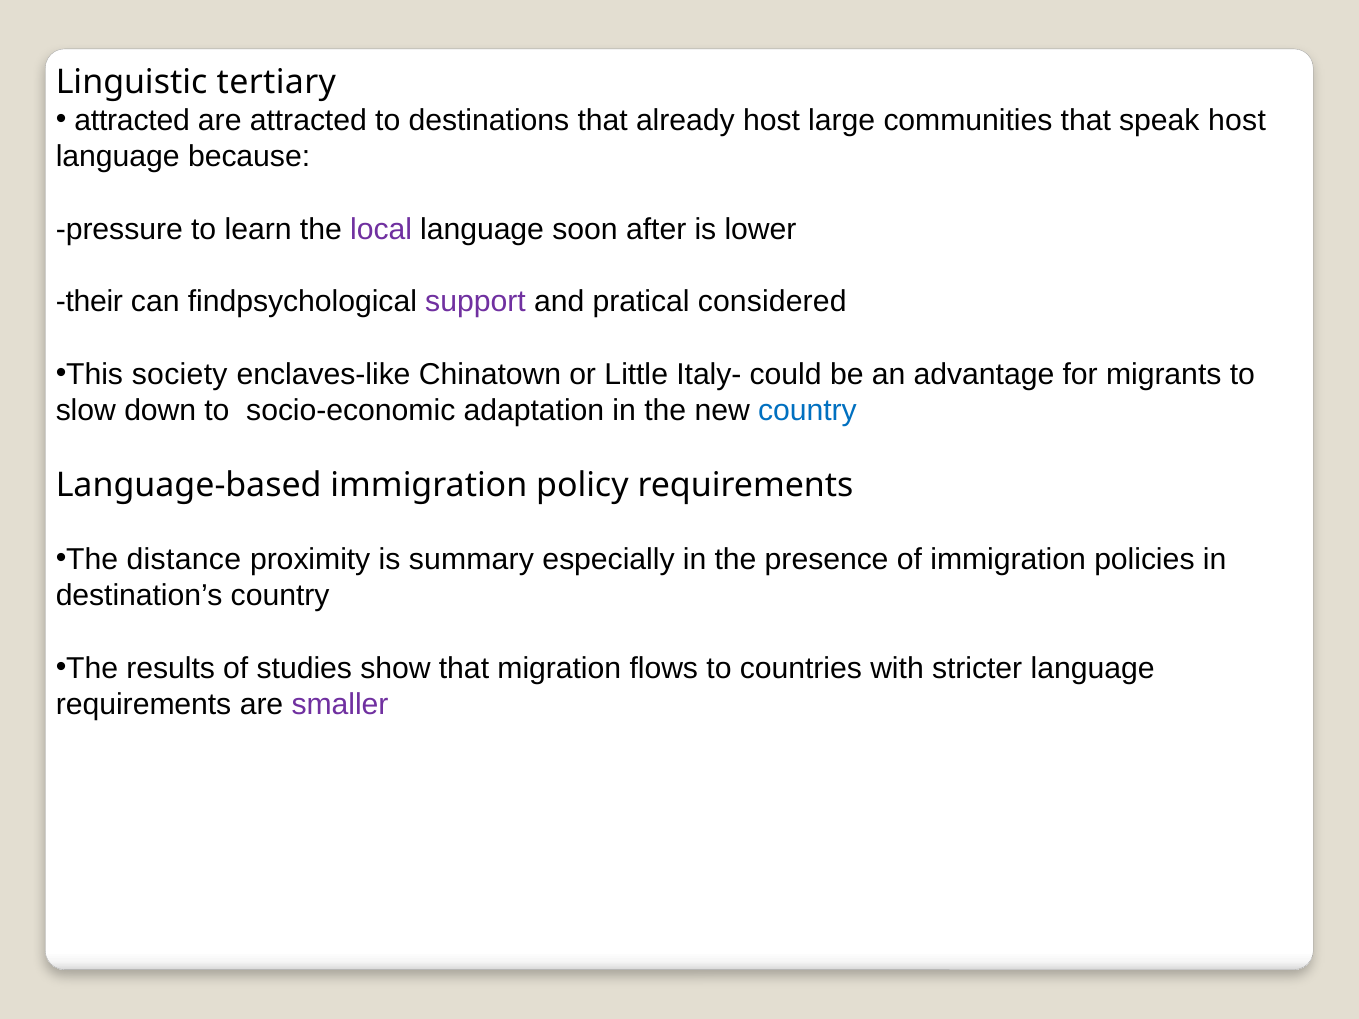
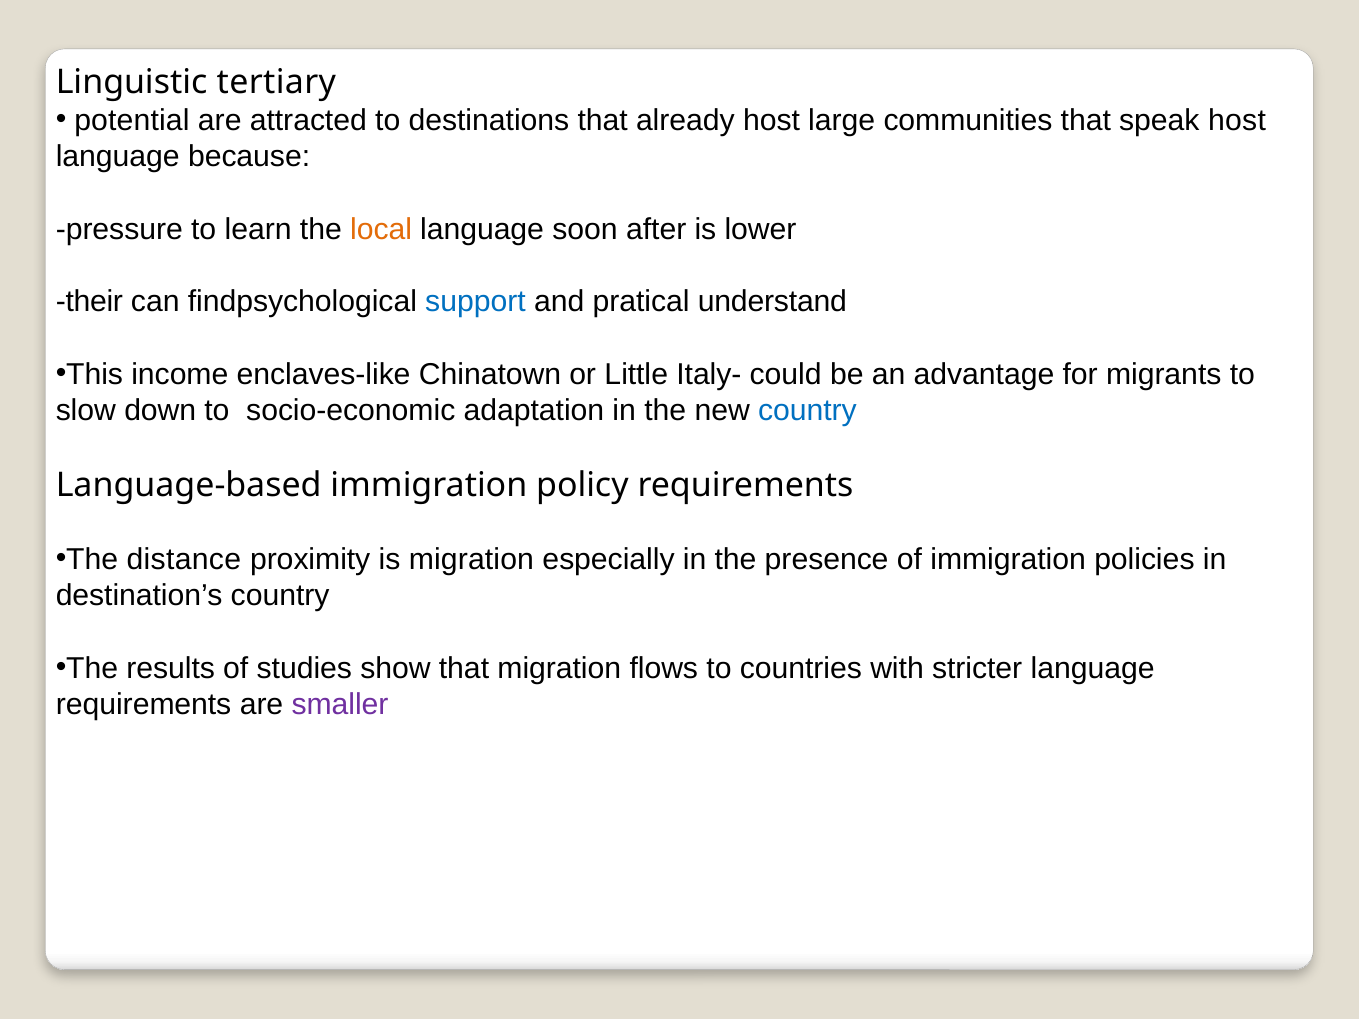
attracted at (132, 121): attracted -> potential
local colour: purple -> orange
support colour: purple -> blue
considered: considered -> understand
society: society -> income
is summary: summary -> migration
